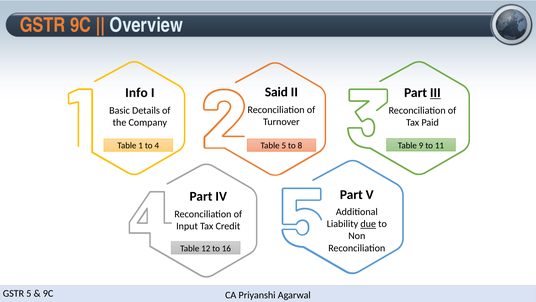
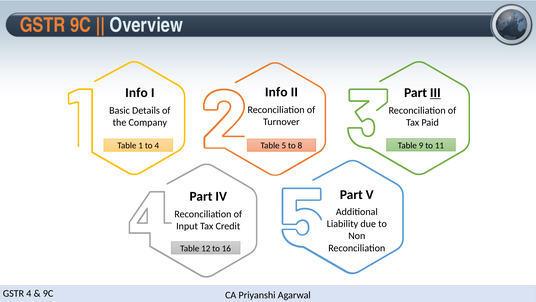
Said at (276, 92): Said -> Info
due underline: present -> none
GSTR 5: 5 -> 4
